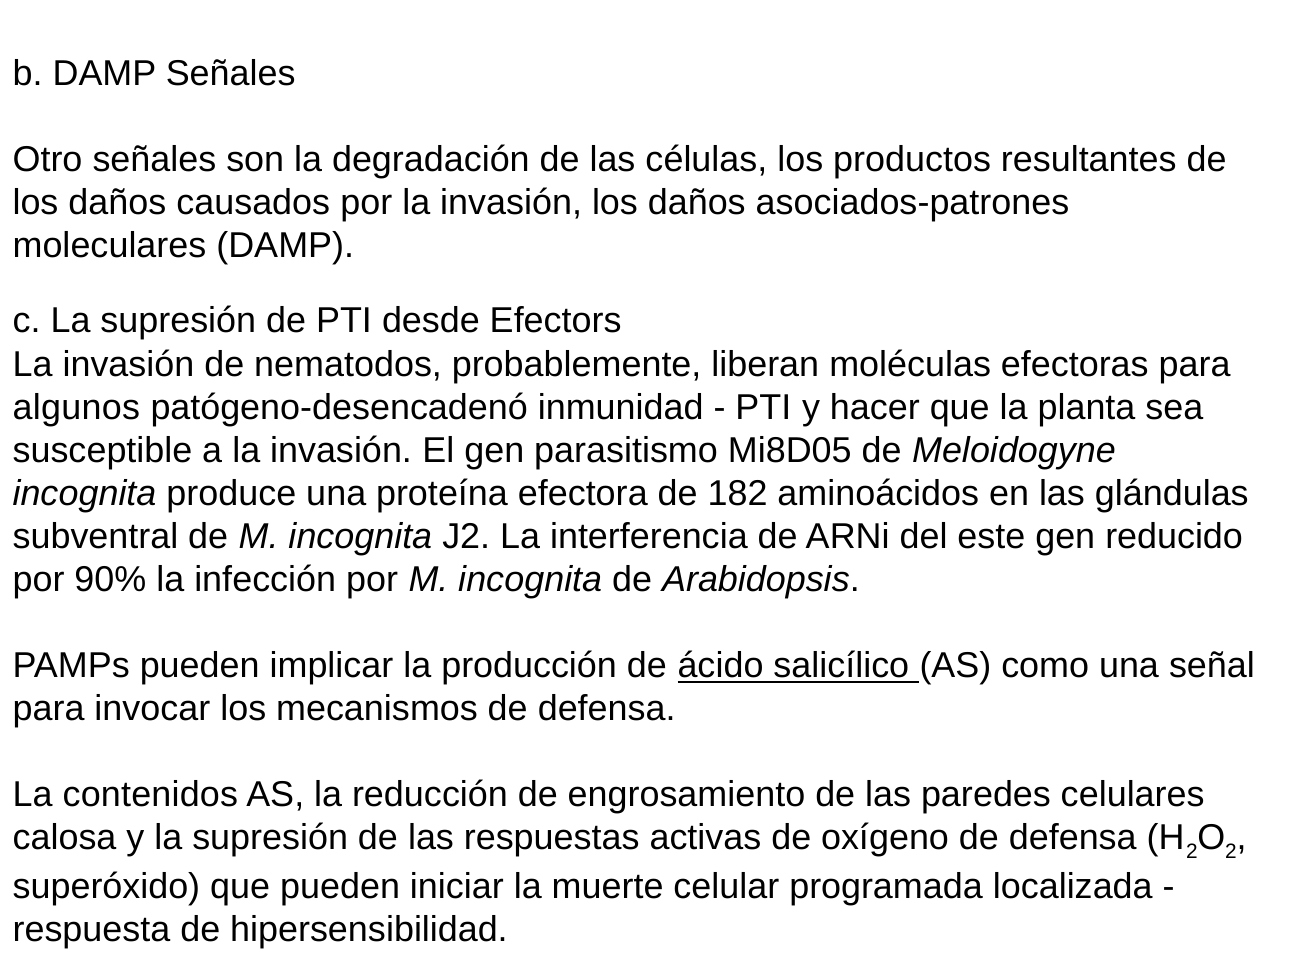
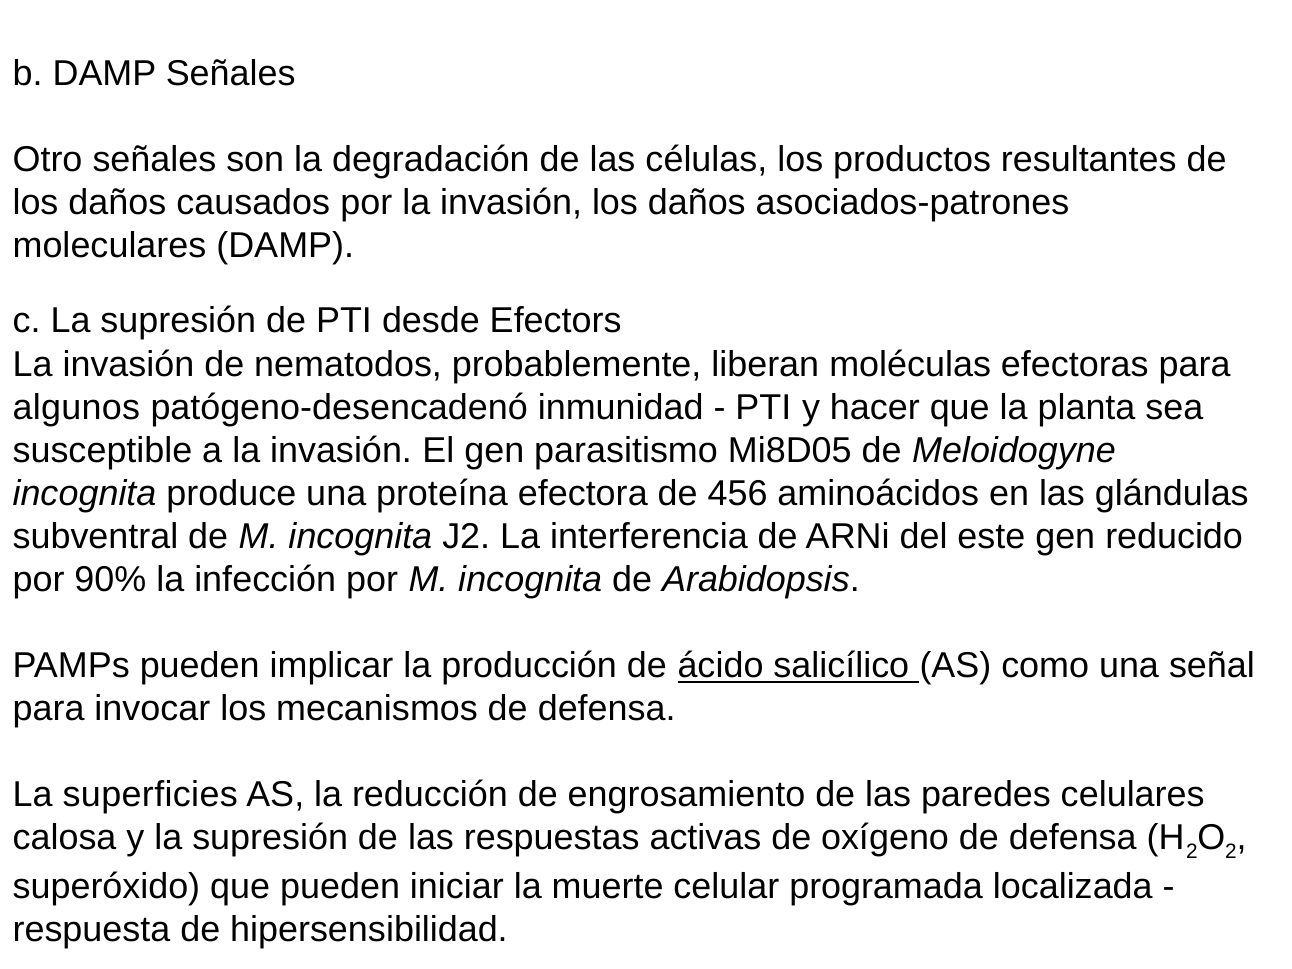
182: 182 -> 456
contenidos: contenidos -> superficies
